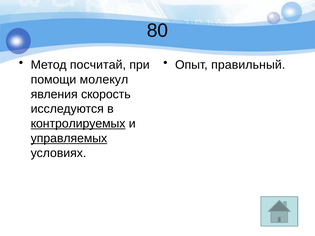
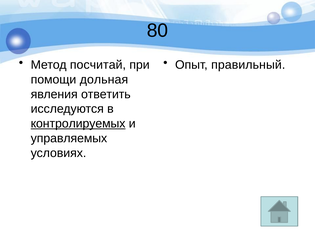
молекул: молекул -> дольная
скорость: скорость -> ответить
управляемых underline: present -> none
